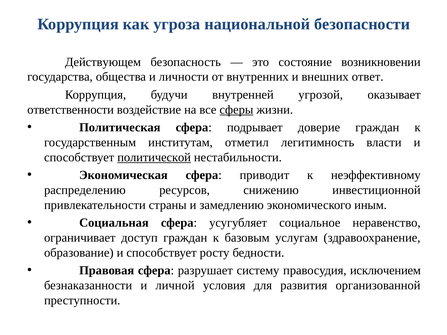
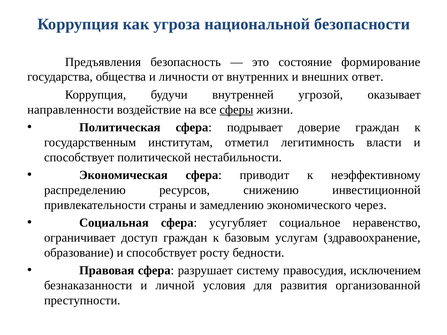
Действующем: Действующем -> Предъявления
возникновении: возникновении -> формирование
ответственности: ответственности -> направленности
политической underline: present -> none
иным: иным -> через
